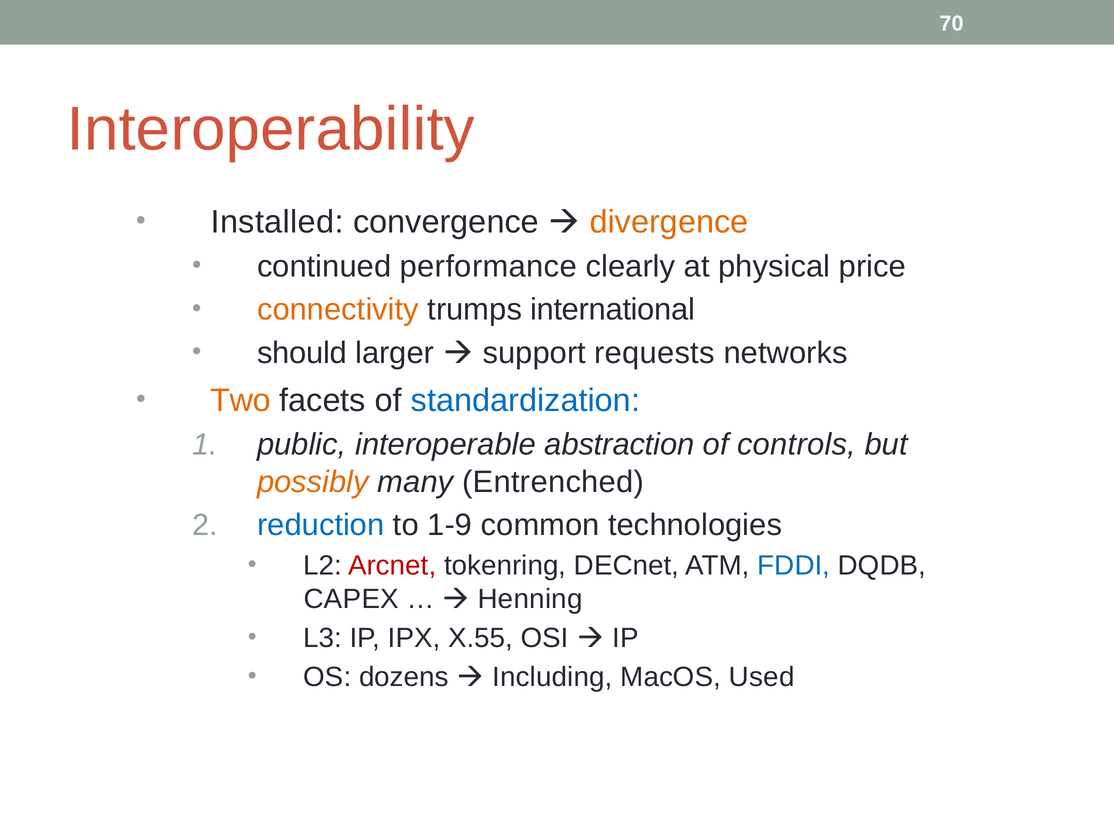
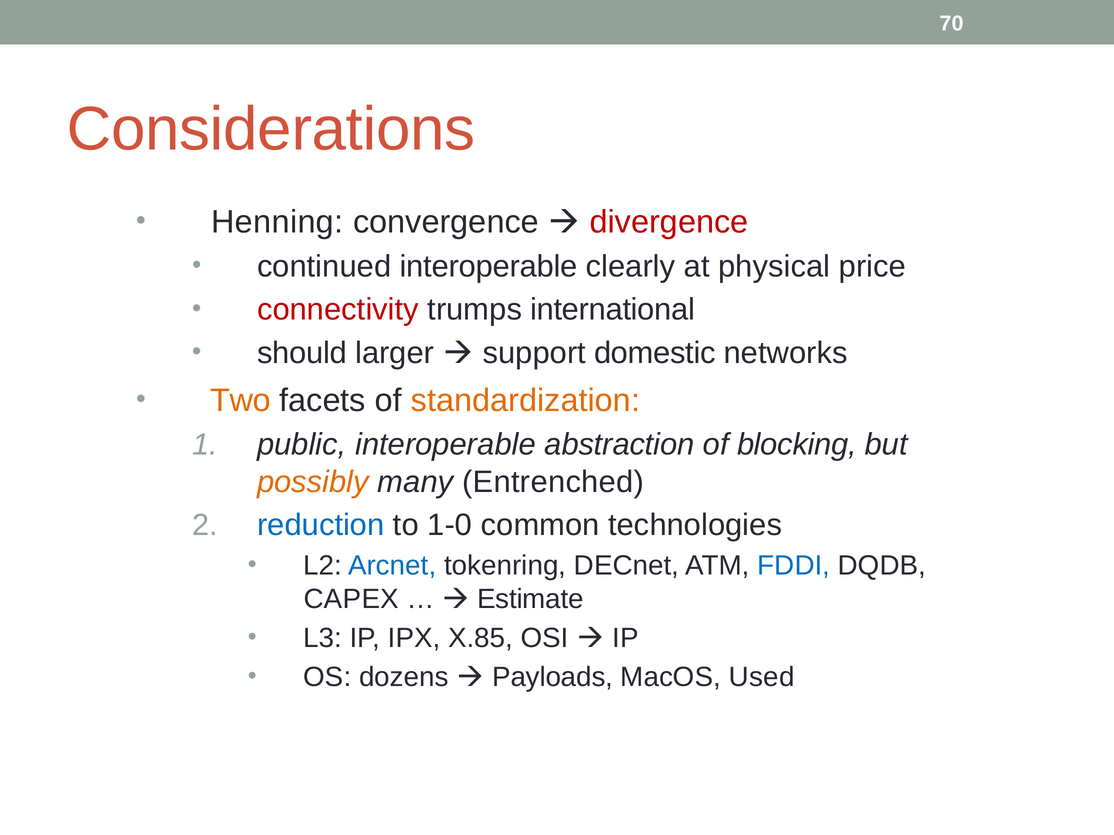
Interoperability: Interoperability -> Considerations
Installed: Installed -> Henning
divergence colour: orange -> red
continued performance: performance -> interoperable
connectivity colour: orange -> red
requests: requests -> domestic
standardization colour: blue -> orange
controls: controls -> blocking
1-9: 1-9 -> 1-0
Arcnet colour: red -> blue
Henning: Henning -> Estimate
X.55: X.55 -> X.85
Including: Including -> Payloads
